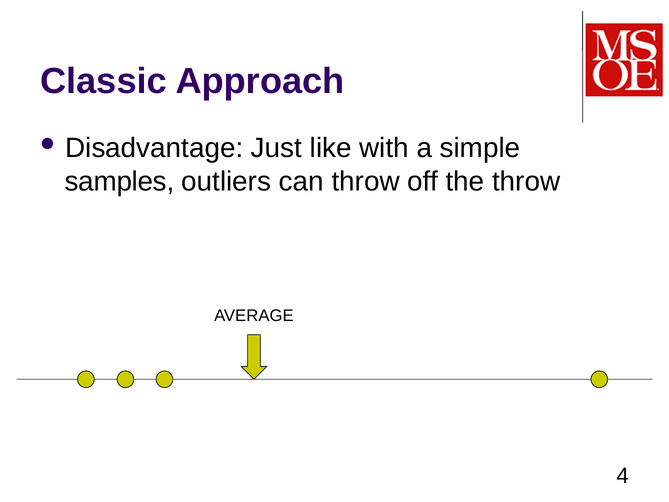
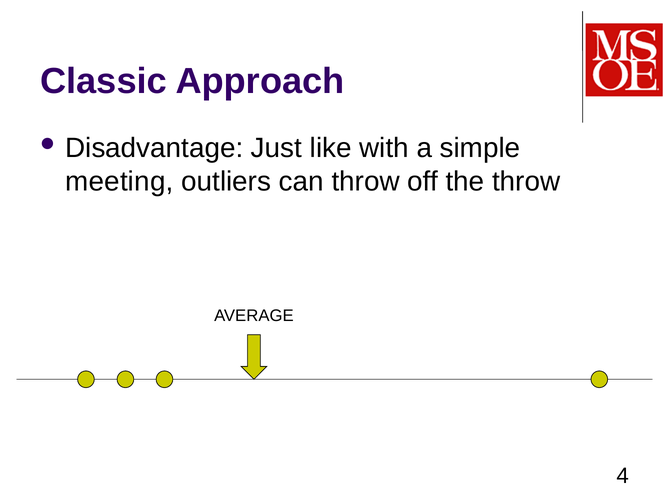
samples: samples -> meeting
